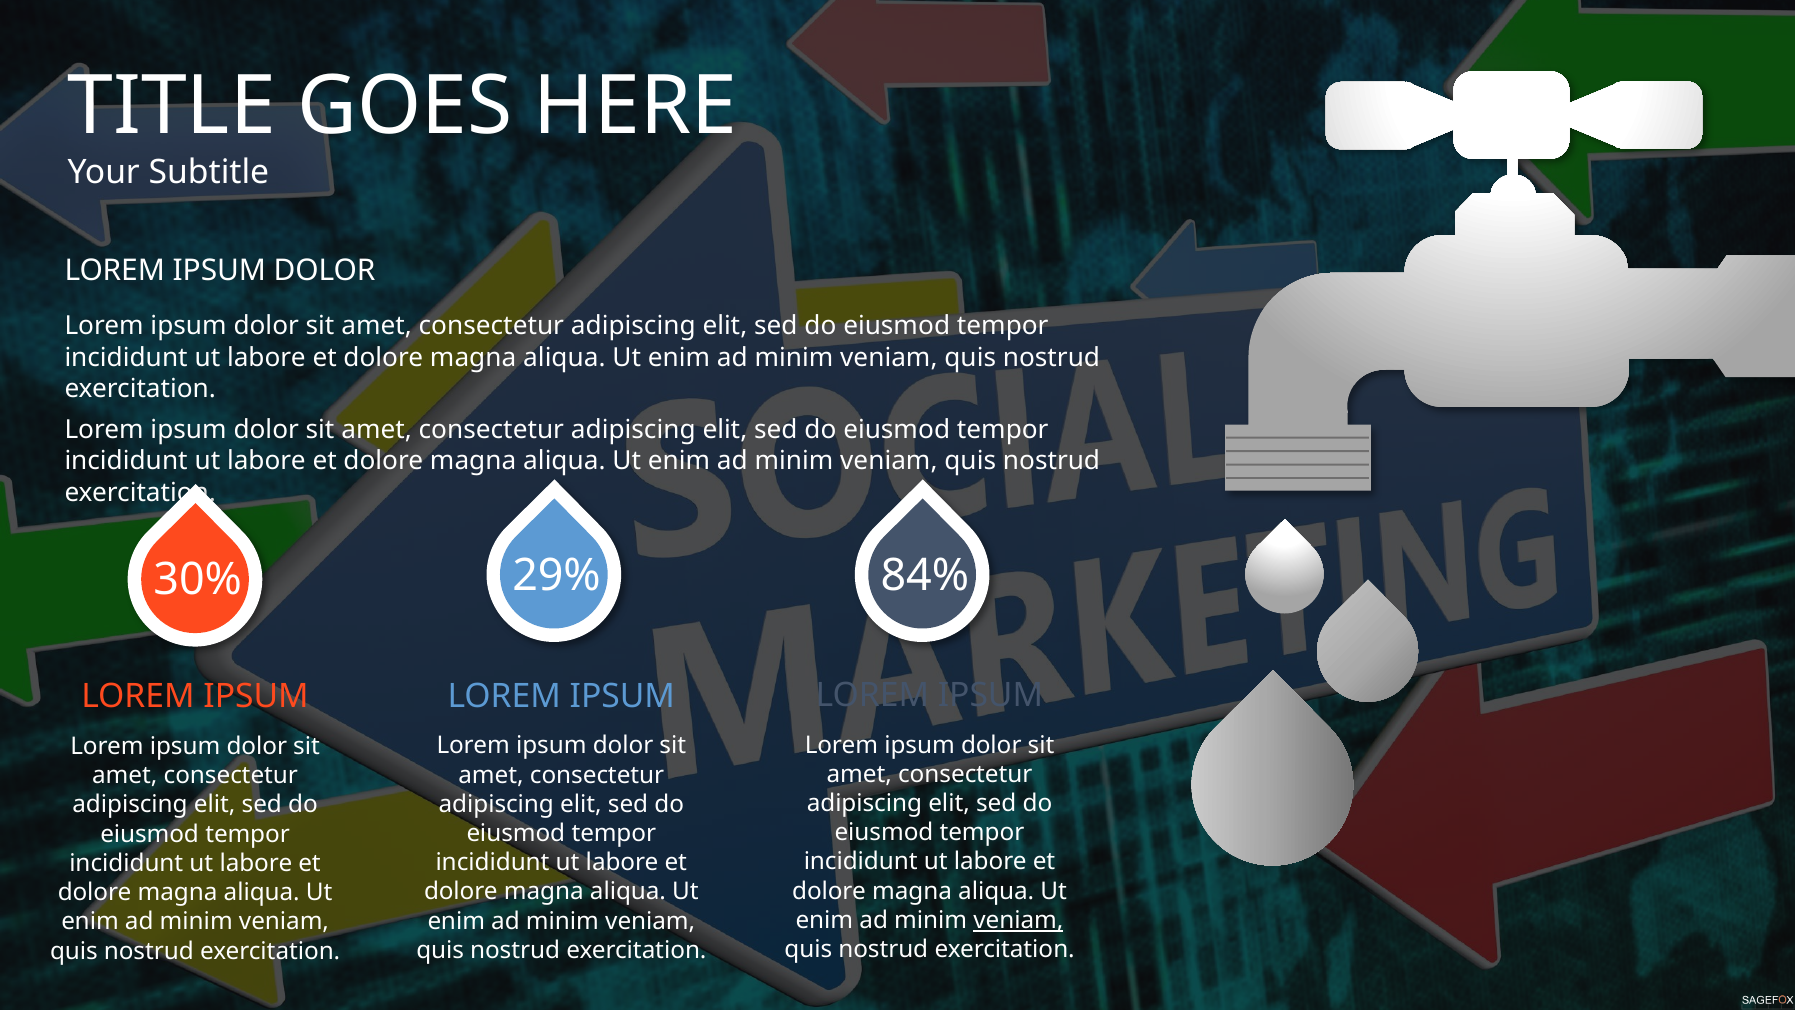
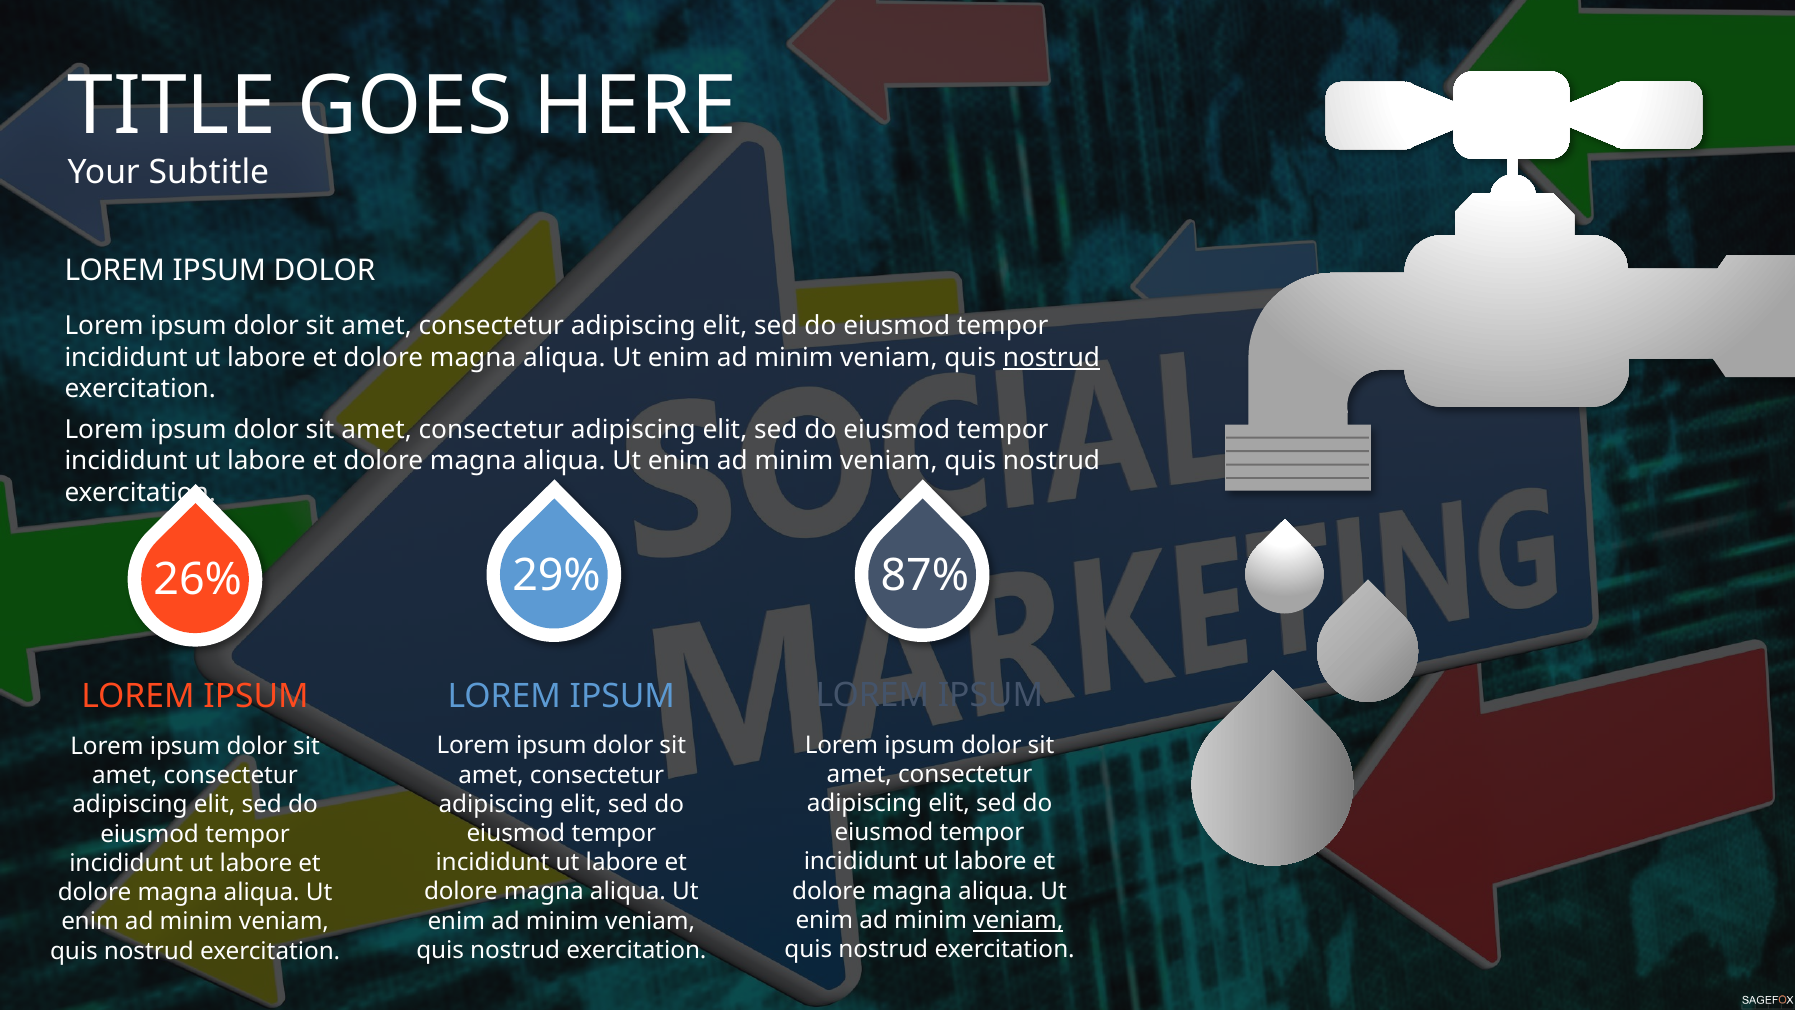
nostrud at (1051, 358) underline: none -> present
30%: 30% -> 26%
84%: 84% -> 87%
